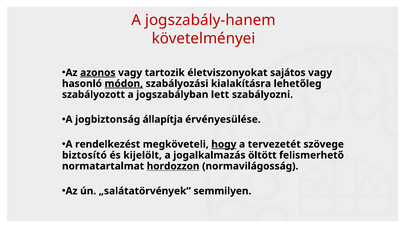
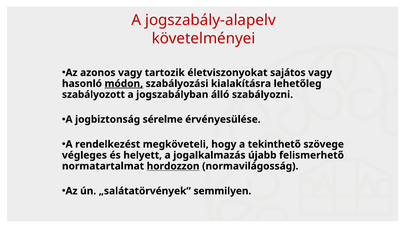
jogszabály-hanem: jogszabály-hanem -> jogszabály-alapelv
azonos underline: present -> none
lett: lett -> álló
állapítja: állapítja -> sérelme
hogy underline: present -> none
tervezetét: tervezetét -> tekinthető
biztosító: biztosító -> végleges
kijelölt: kijelölt -> helyett
öltött: öltött -> újabb
